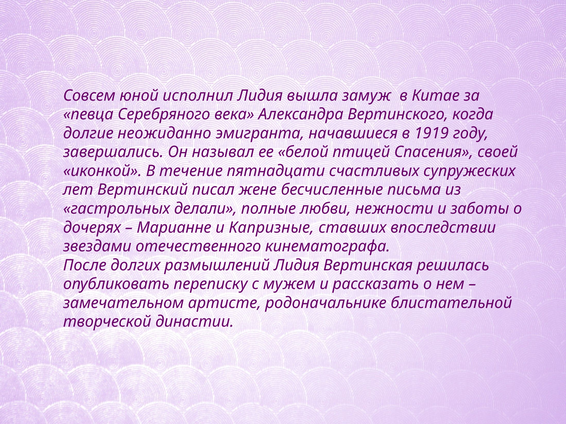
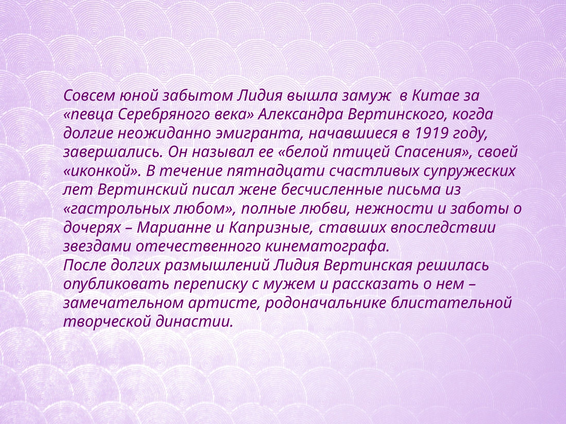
исполнил: исполнил -> забытом
делали: делали -> любом
